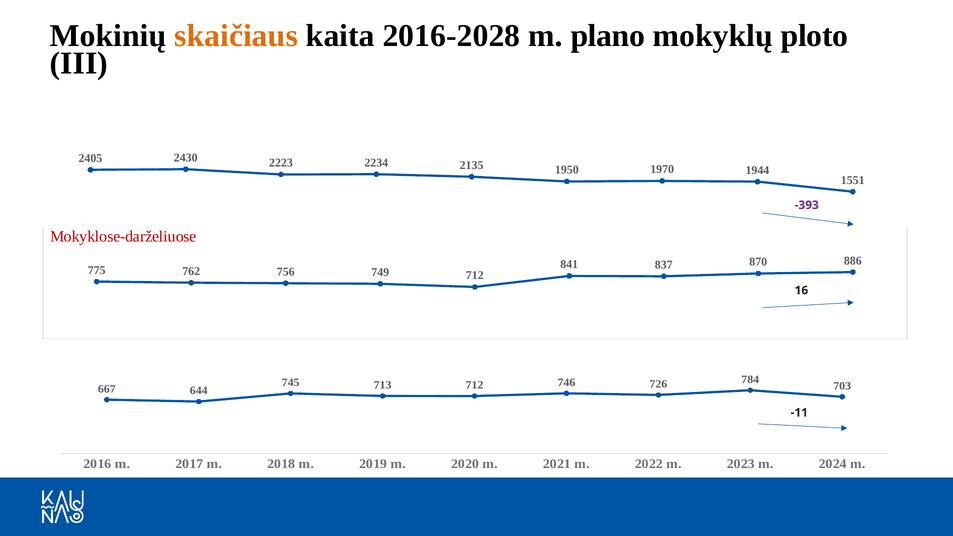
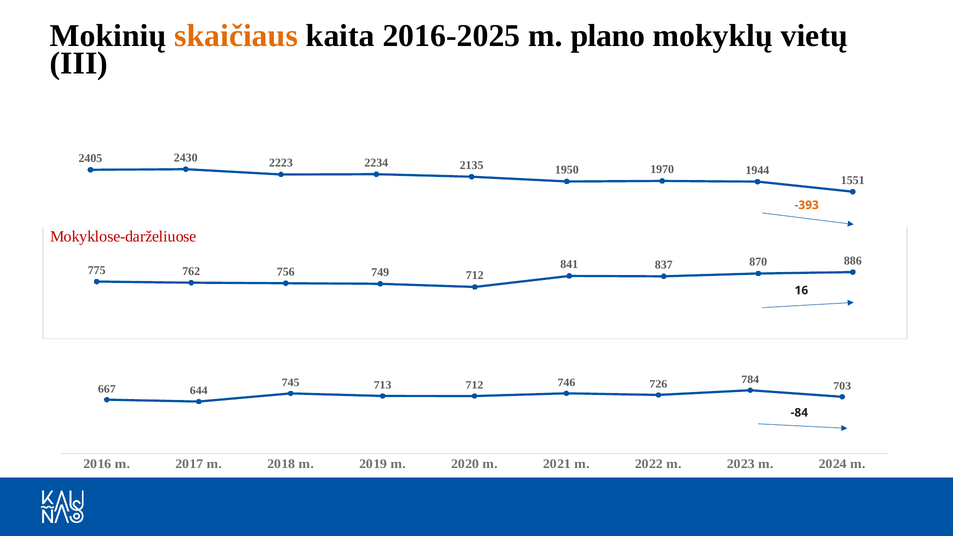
2016-2028: 2016-2028 -> 2016-2025
ploto: ploto -> vietų
-393 colour: purple -> orange
-11: -11 -> -84
